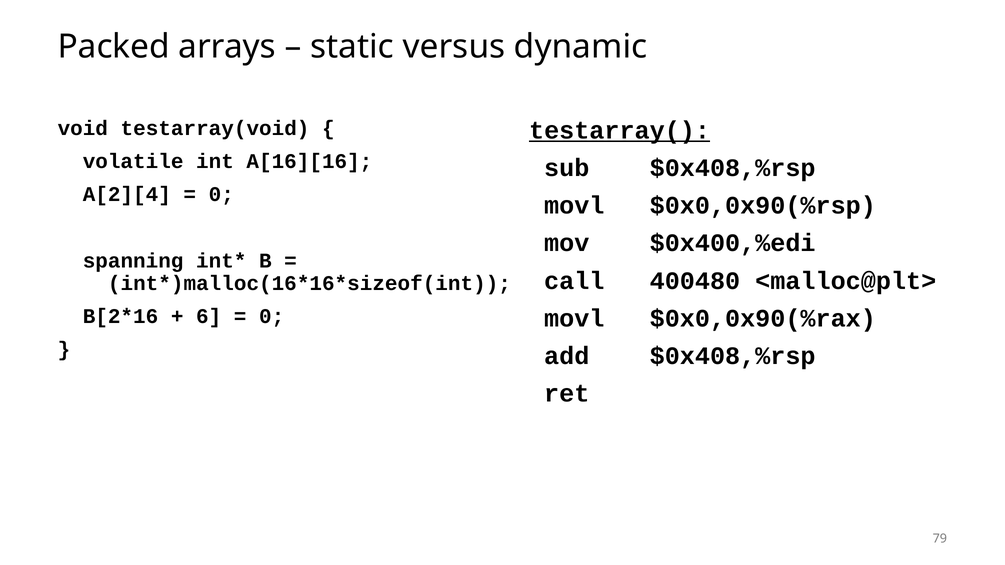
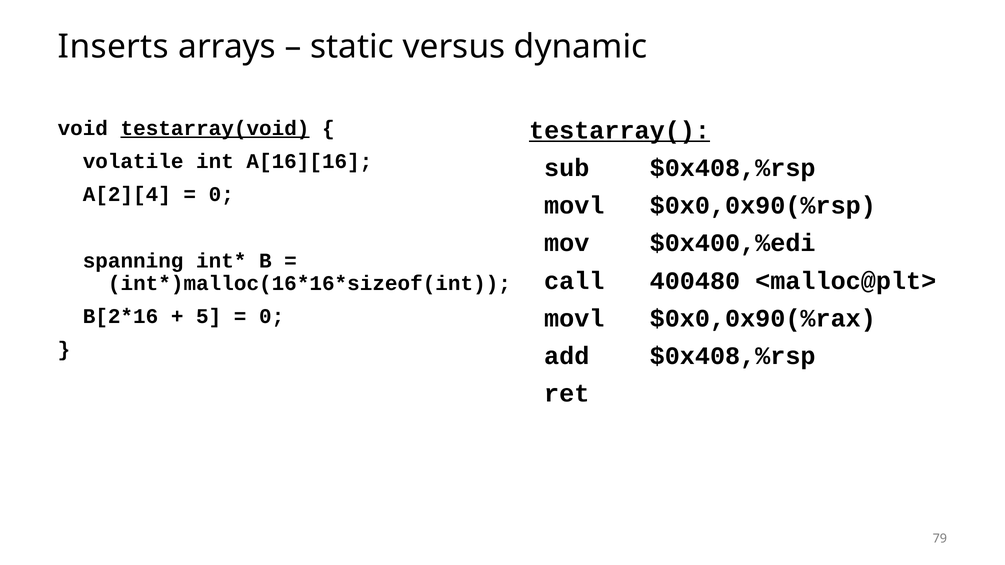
Packed: Packed -> Inserts
testarray(void underline: none -> present
6: 6 -> 5
